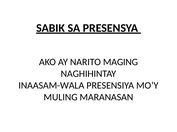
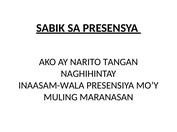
MAGING: MAGING -> TANGAN
